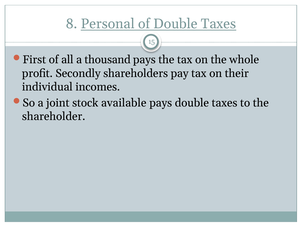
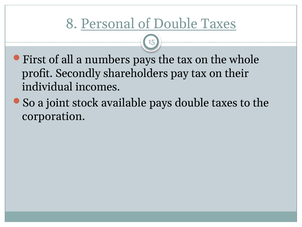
thousand: thousand -> numbers
shareholder: shareholder -> corporation
